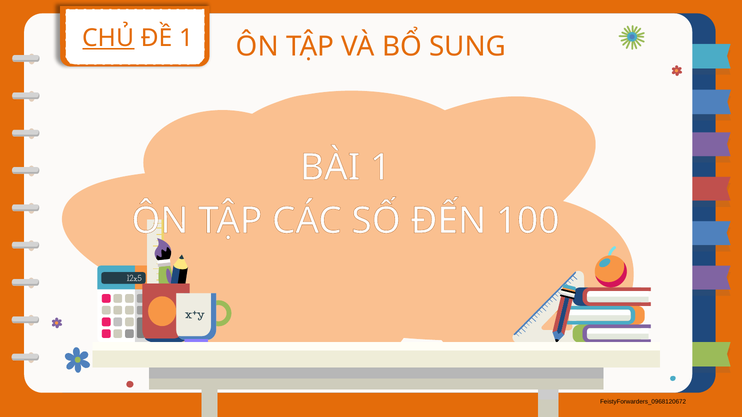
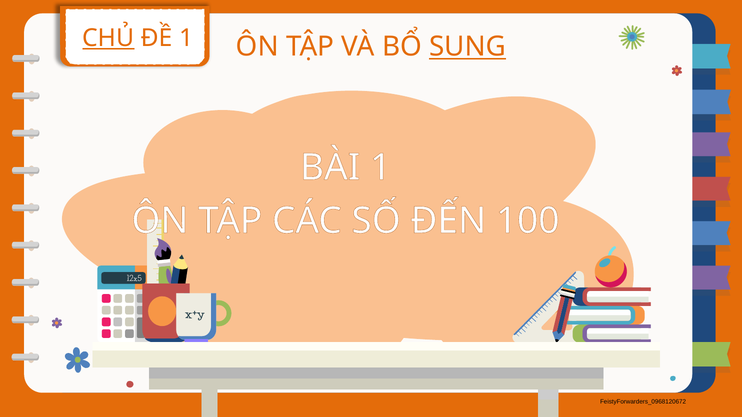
SUNG underline: none -> present
